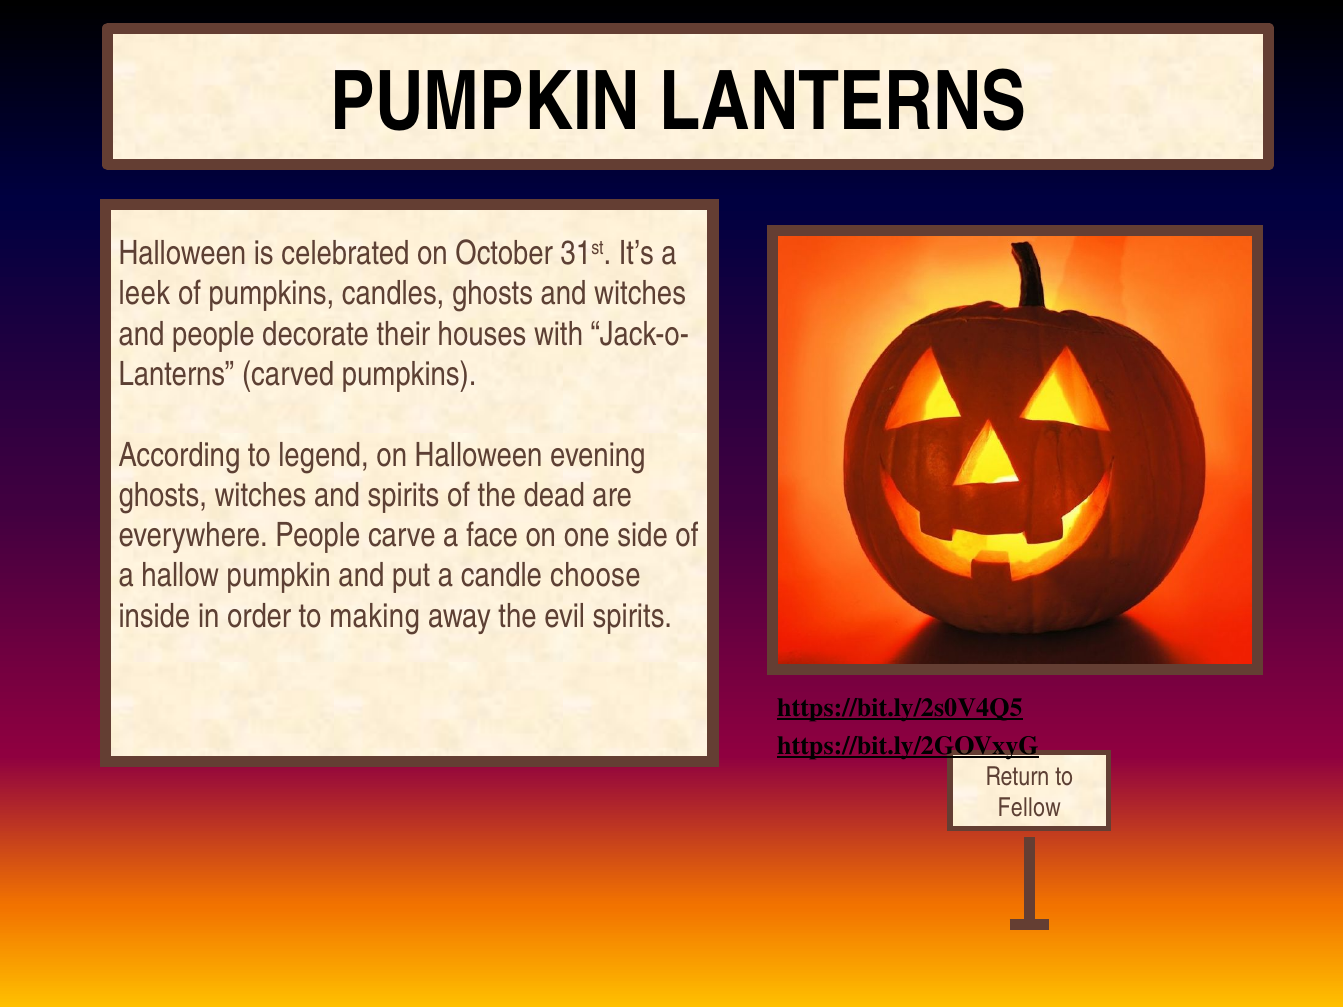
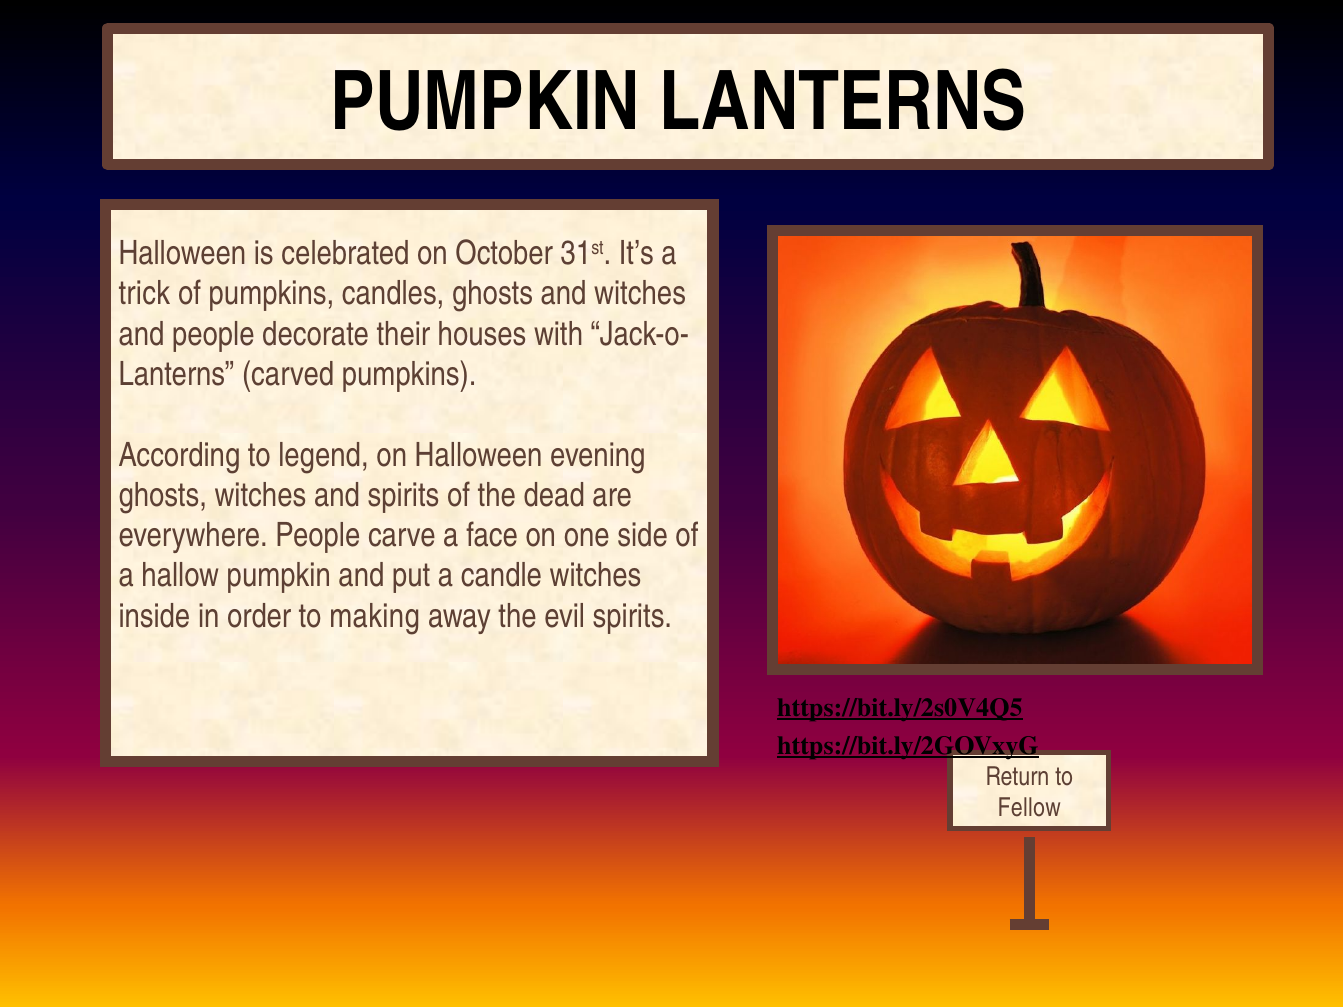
leek: leek -> trick
candle choose: choose -> witches
